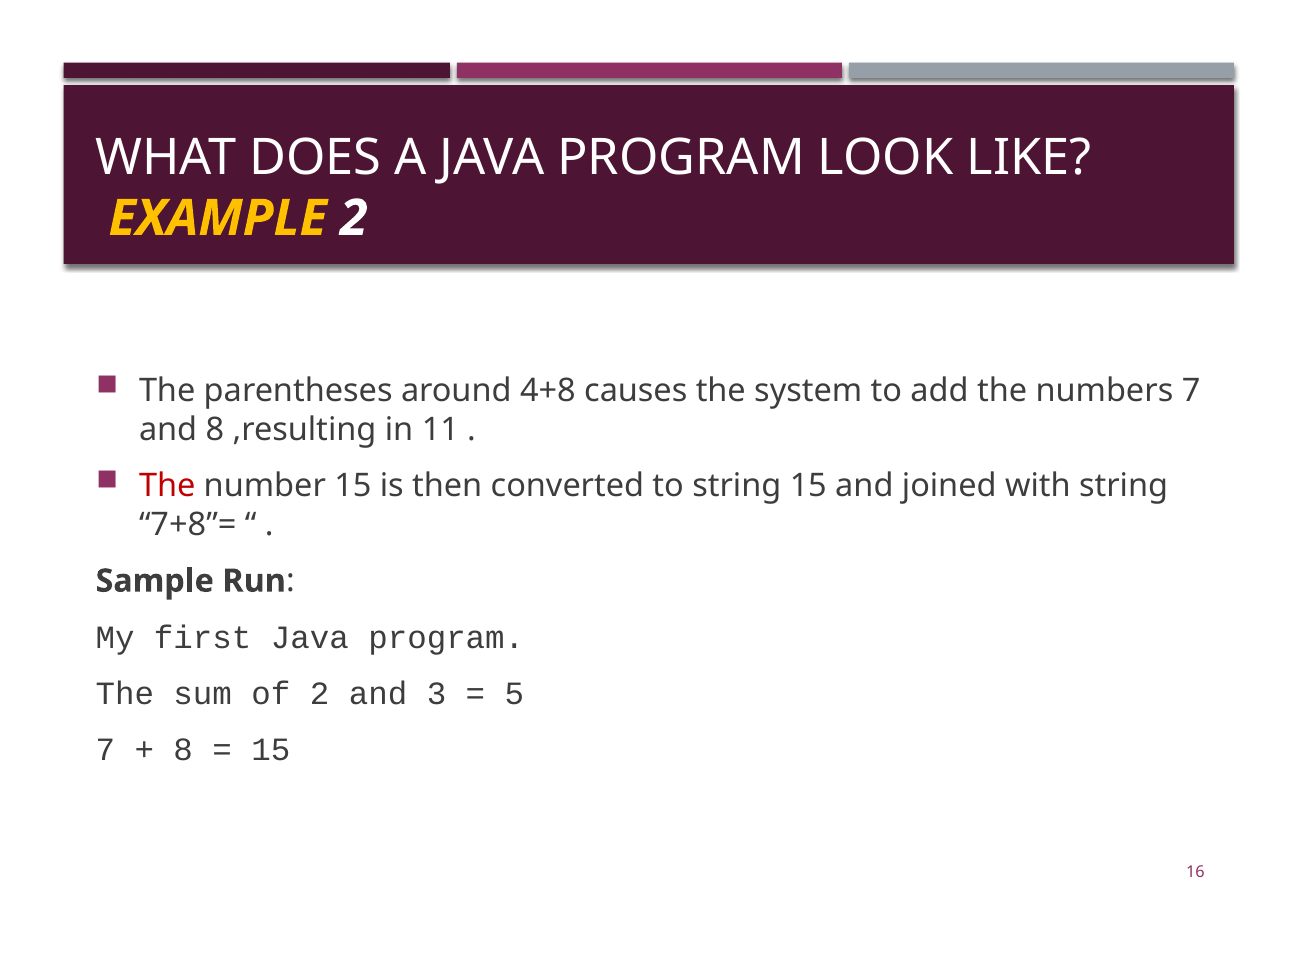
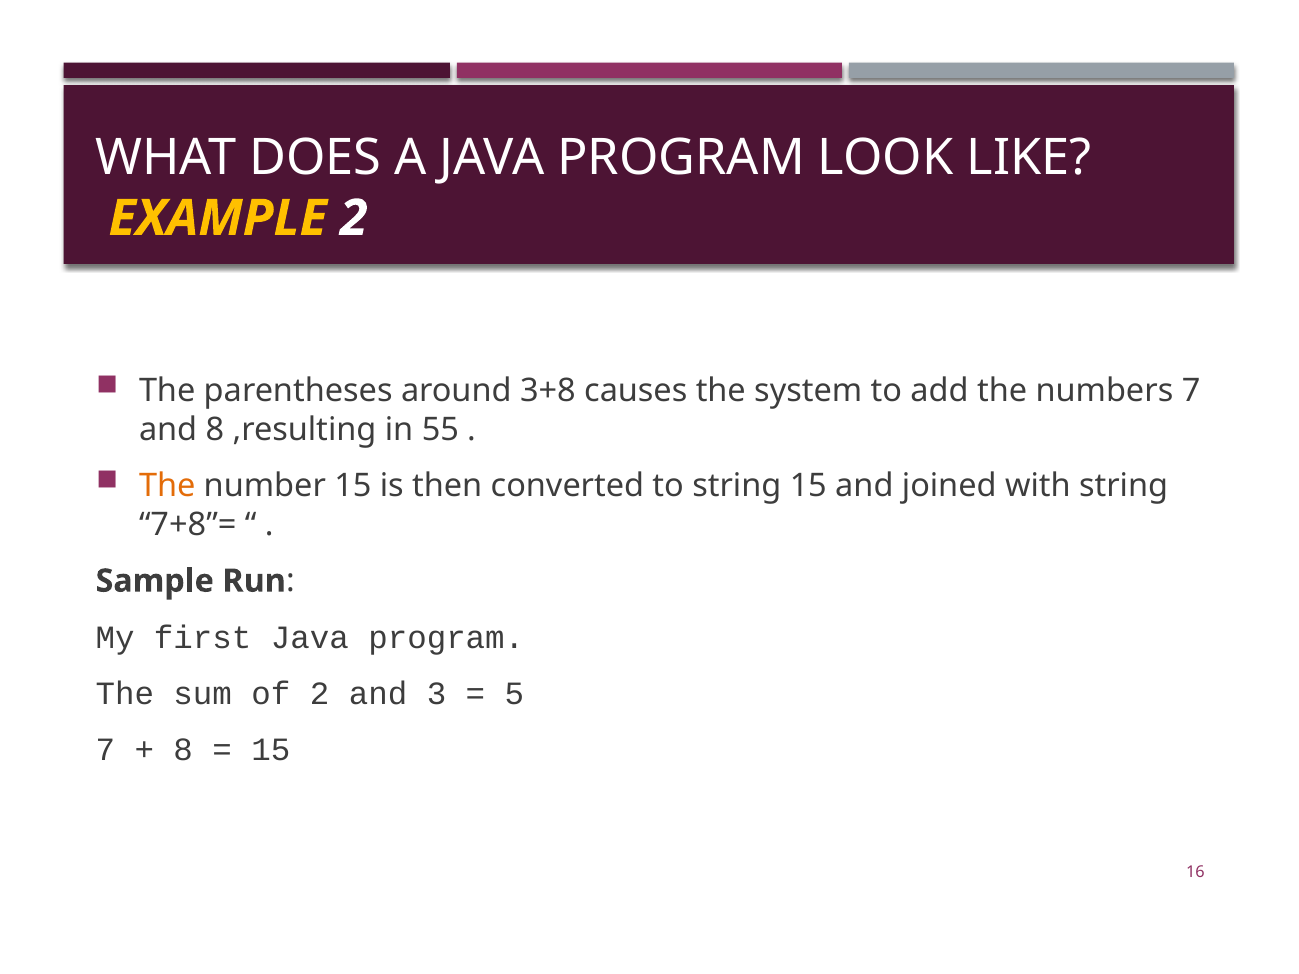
4+8: 4+8 -> 3+8
11: 11 -> 55
The at (167, 486) colour: red -> orange
